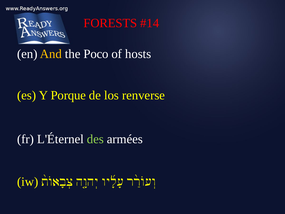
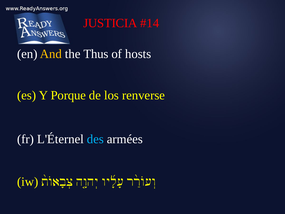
FORESTS: FORESTS -> JUSTICIA
Poco: Poco -> Thus
des colour: light green -> light blue
